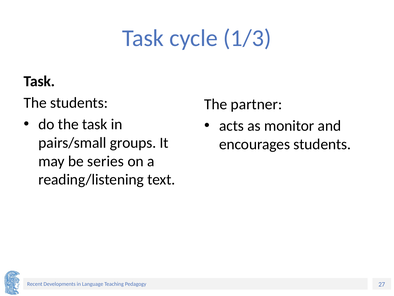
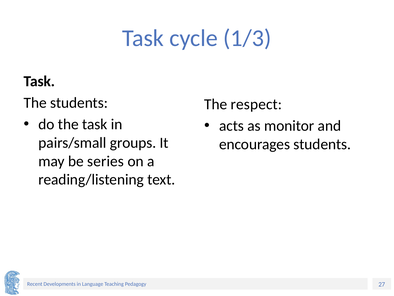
partner: partner -> respect
